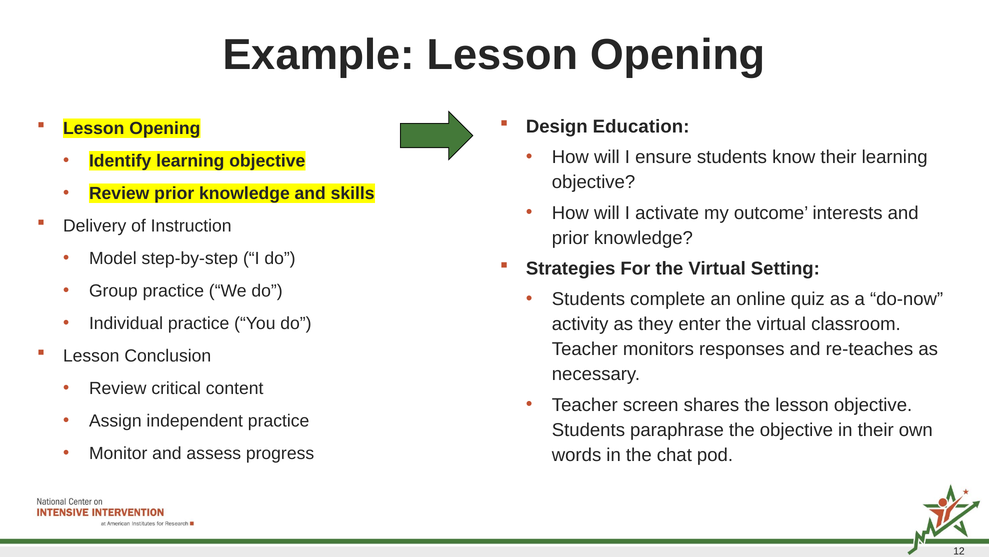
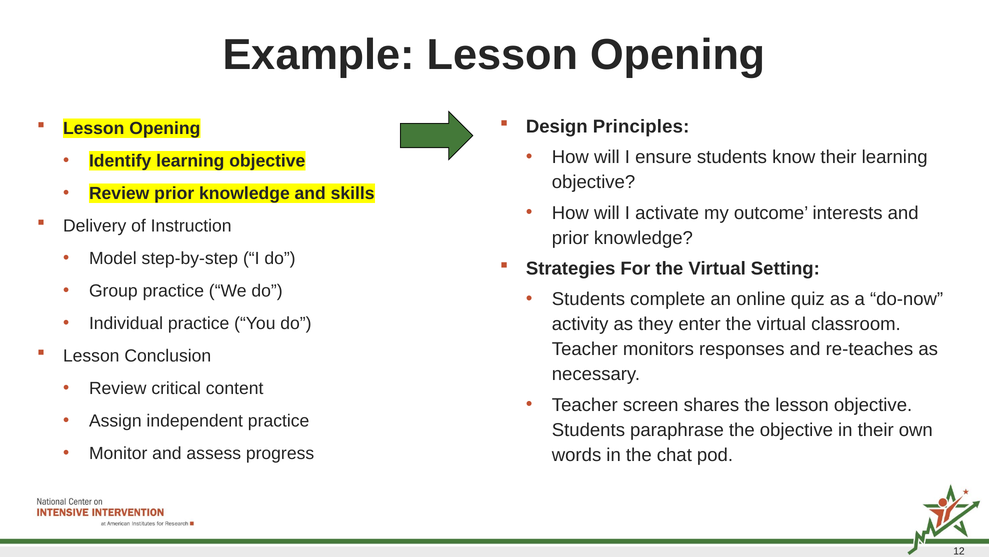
Education: Education -> Principles
